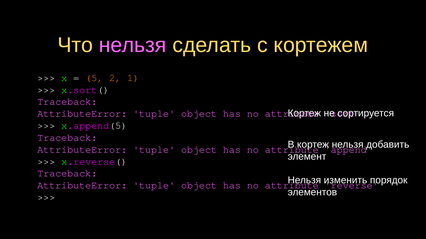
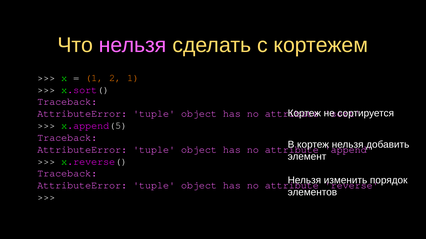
5 at (94, 78): 5 -> 1
